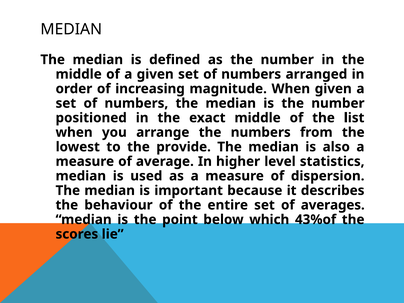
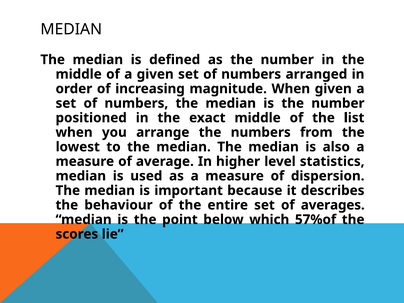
to the provide: provide -> median
43%of: 43%of -> 57%of
